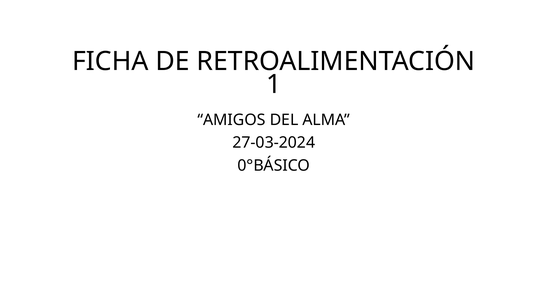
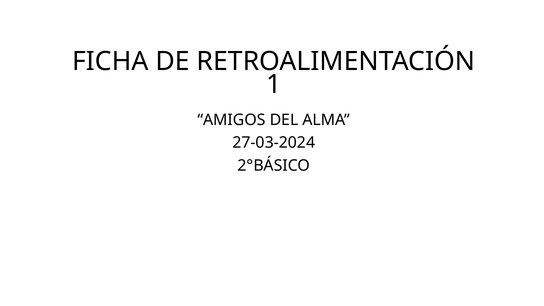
0°BÁSICO: 0°BÁSICO -> 2°BÁSICO
